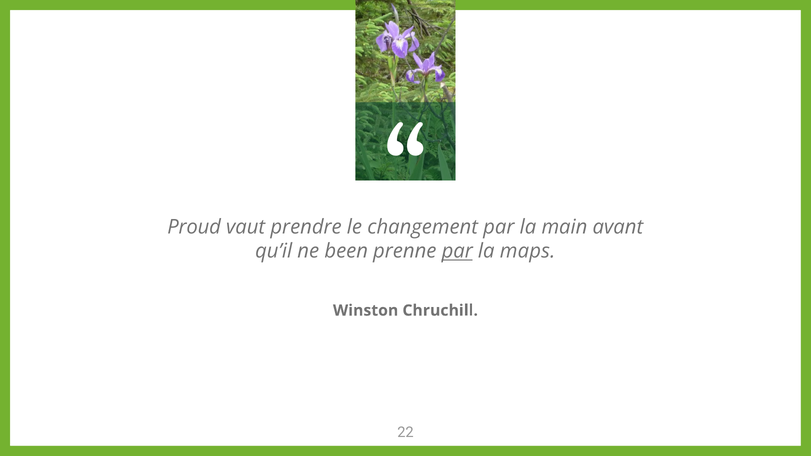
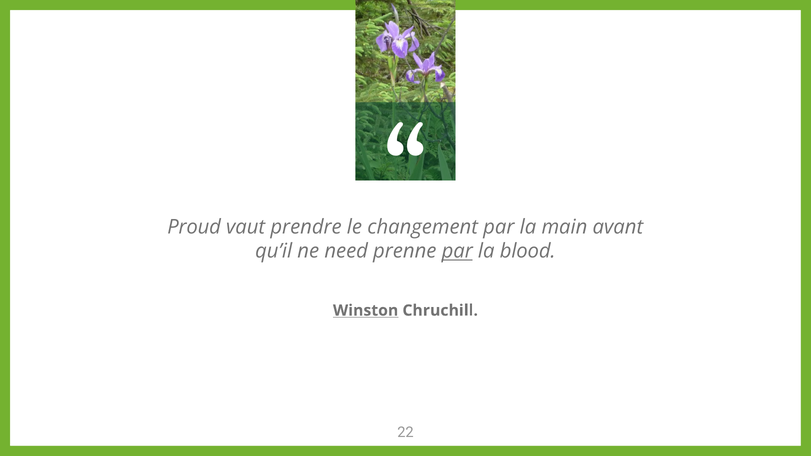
been: been -> need
maps: maps -> blood
Winston underline: none -> present
